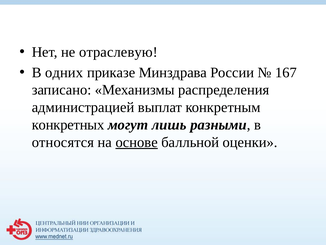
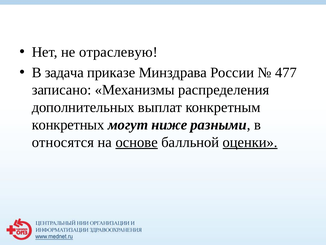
одних: одних -> задача
167: 167 -> 477
администрацией: администрацией -> дополнительных
лишь: лишь -> ниже
оценки underline: none -> present
